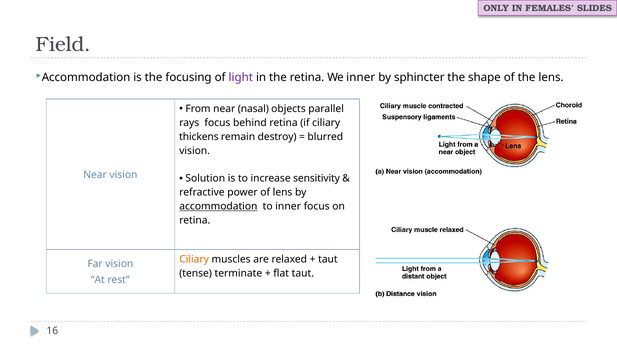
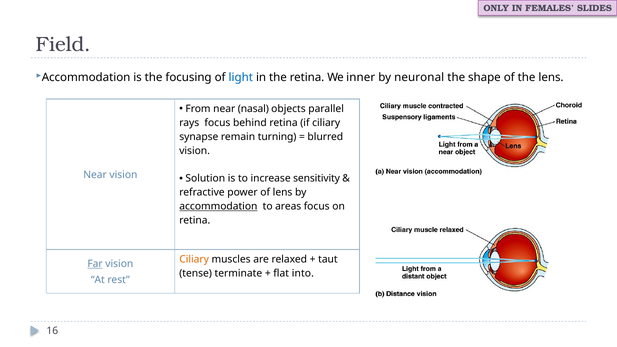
light colour: purple -> blue
sphincter: sphincter -> neuronal
thickens: thickens -> synapse
destroy: destroy -> turning
to inner: inner -> areas
Far underline: none -> present
flat taut: taut -> into
